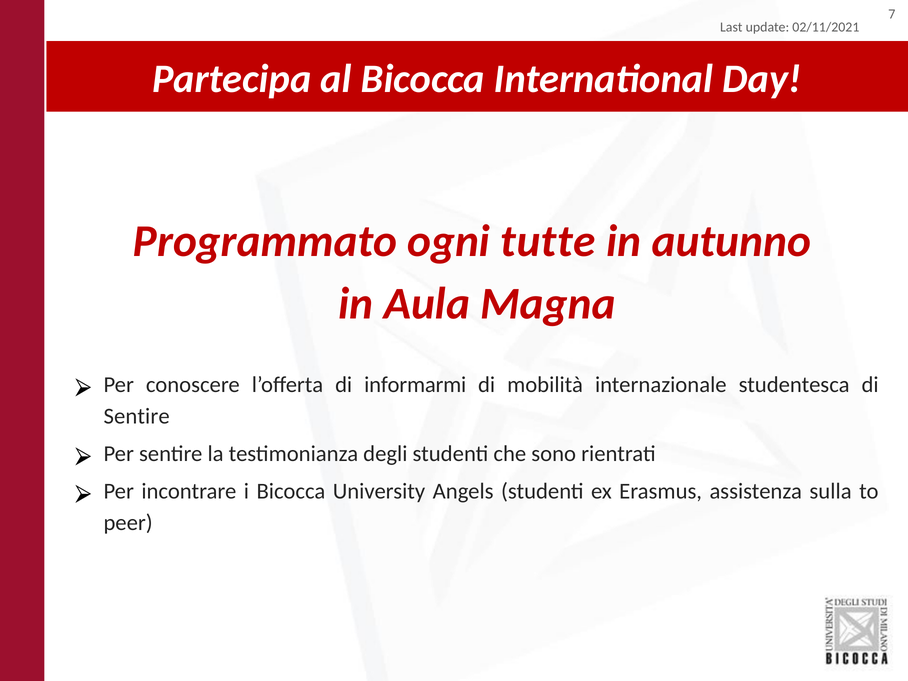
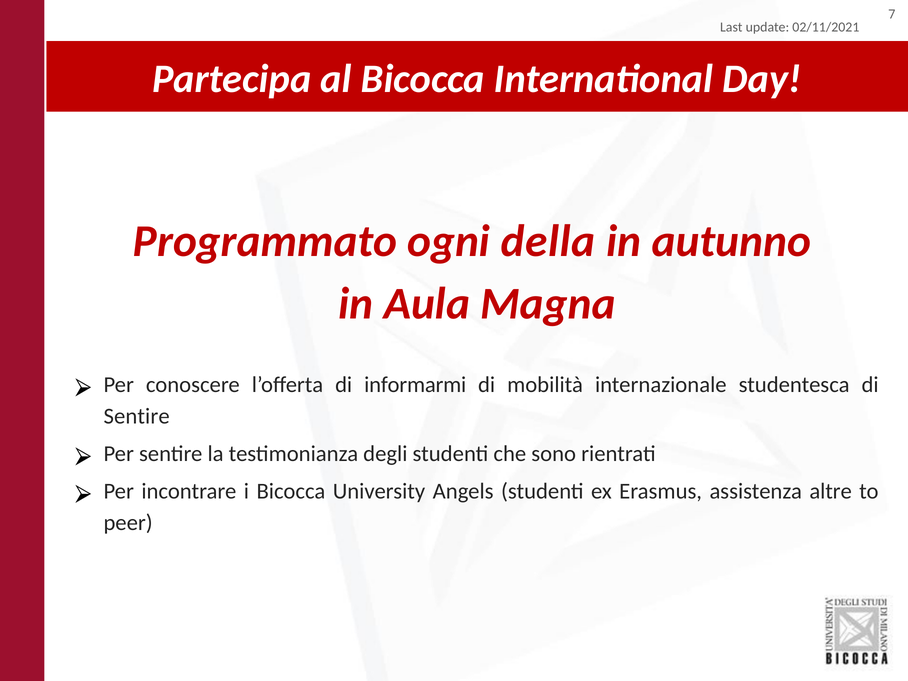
tutte: tutte -> della
sulla: sulla -> altre
